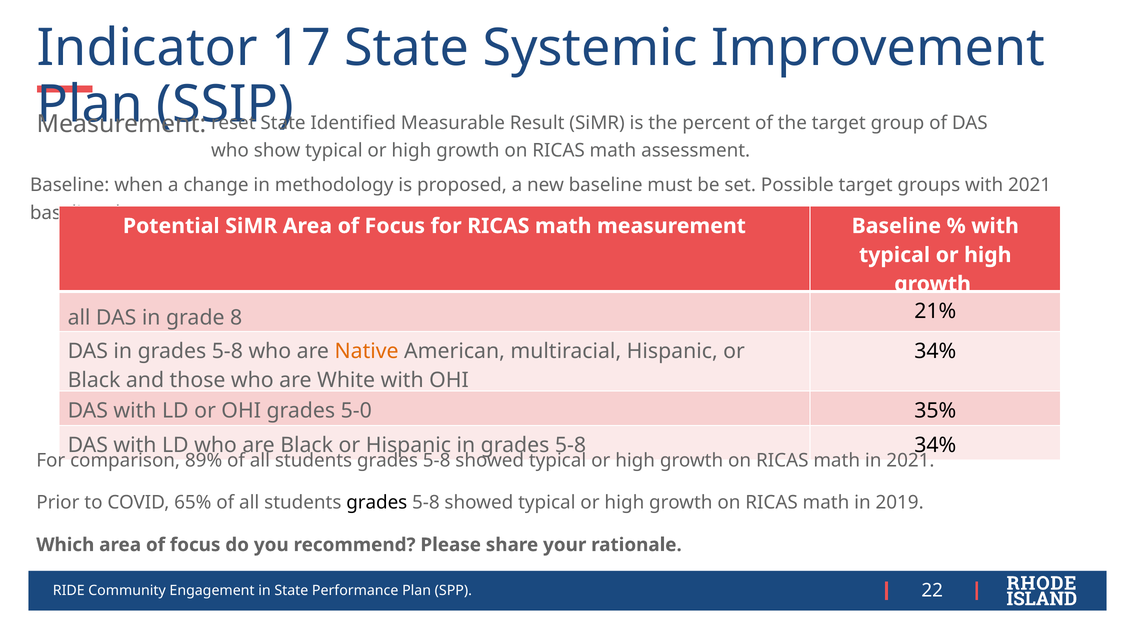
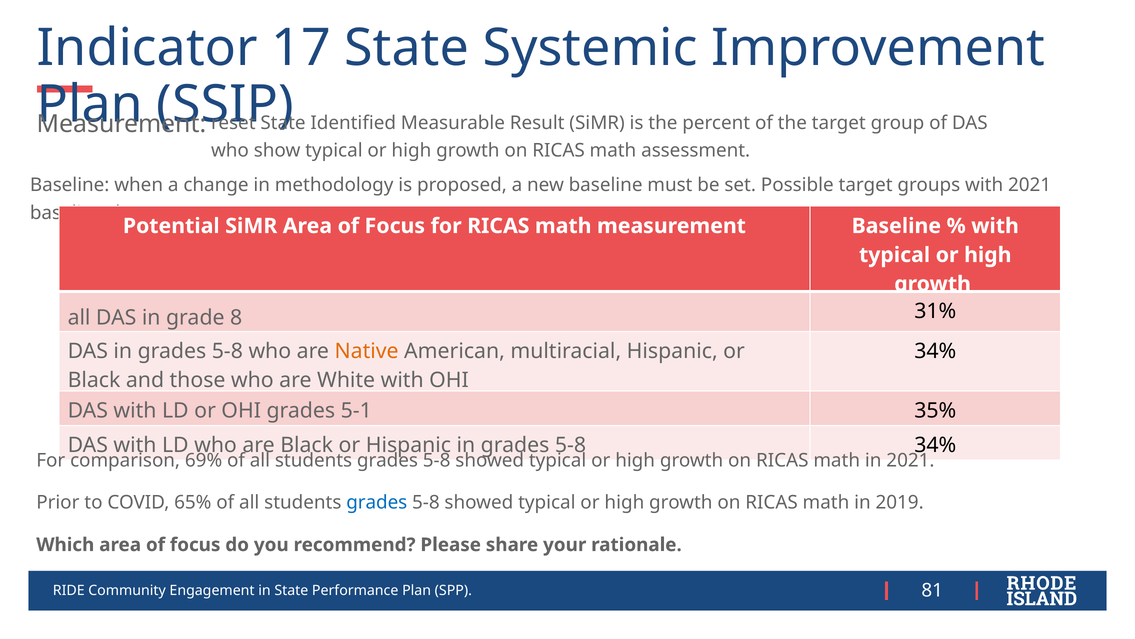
21%: 21% -> 31%
5-0: 5-0 -> 5-1
89%: 89% -> 69%
grades at (377, 502) colour: black -> blue
22: 22 -> 81
